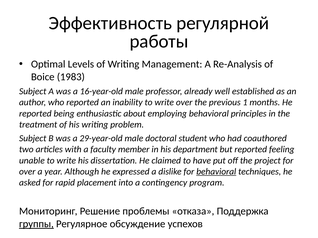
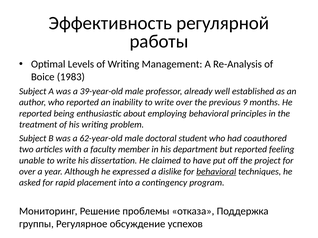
16-year-old: 16-year-old -> 39-year-old
1: 1 -> 9
29-year-old: 29-year-old -> 62-year-old
группы underline: present -> none
